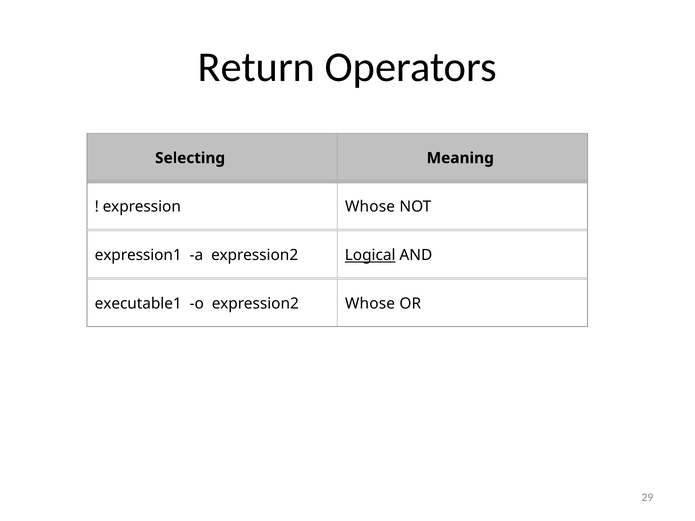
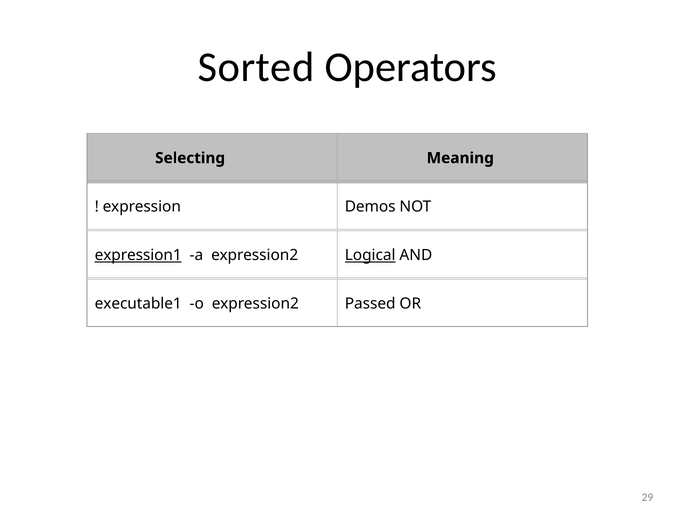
Return: Return -> Sorted
expression Whose: Whose -> Demos
expression1 underline: none -> present
expression2 Whose: Whose -> Passed
